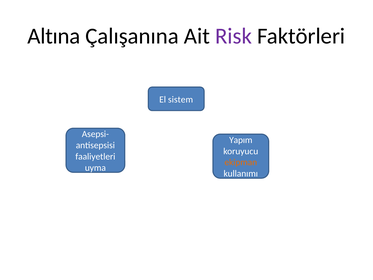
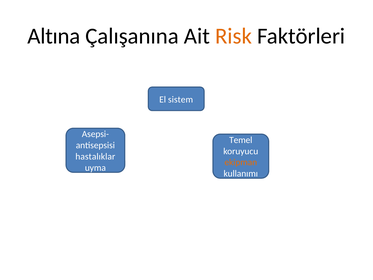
Risk colour: purple -> orange
Yapım: Yapım -> Temel
faaliyetleri: faaliyetleri -> hastalıklar
